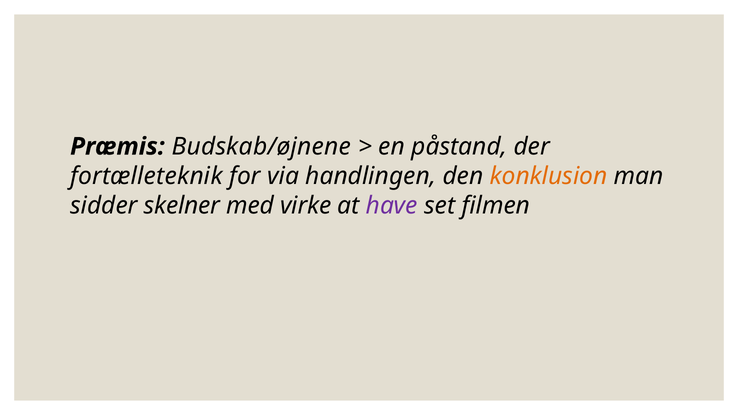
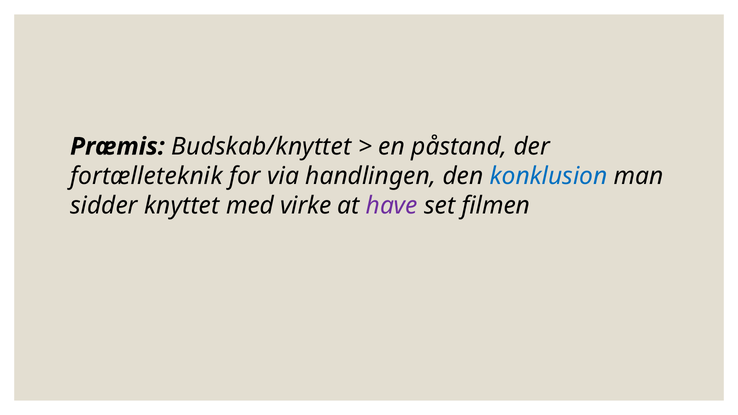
Budskab/øjnene: Budskab/øjnene -> Budskab/knyttet
konklusion colour: orange -> blue
skelner: skelner -> knyttet
